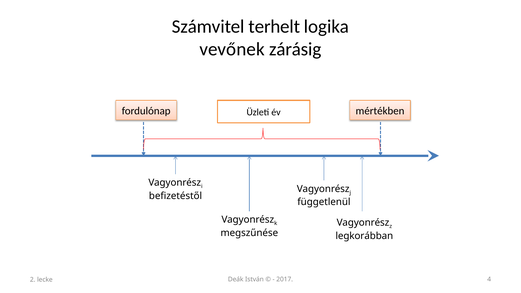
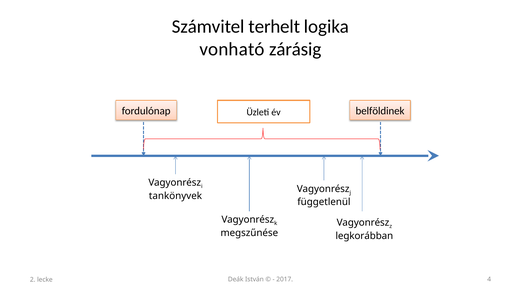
vevőnek: vevőnek -> vonható
mértékben: mértékben -> belföldinek
befizetéstől: befizetéstől -> tankönyvek
